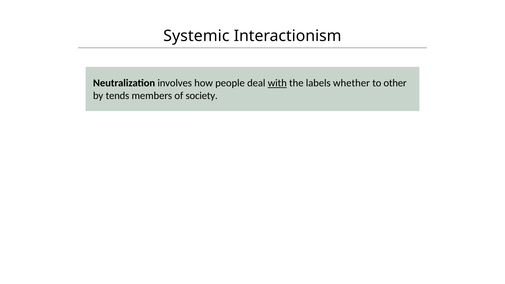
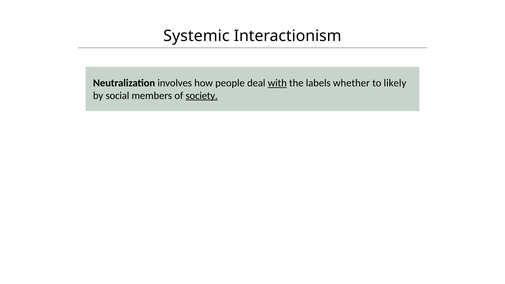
other: other -> likely
tends: tends -> social
society underline: none -> present
